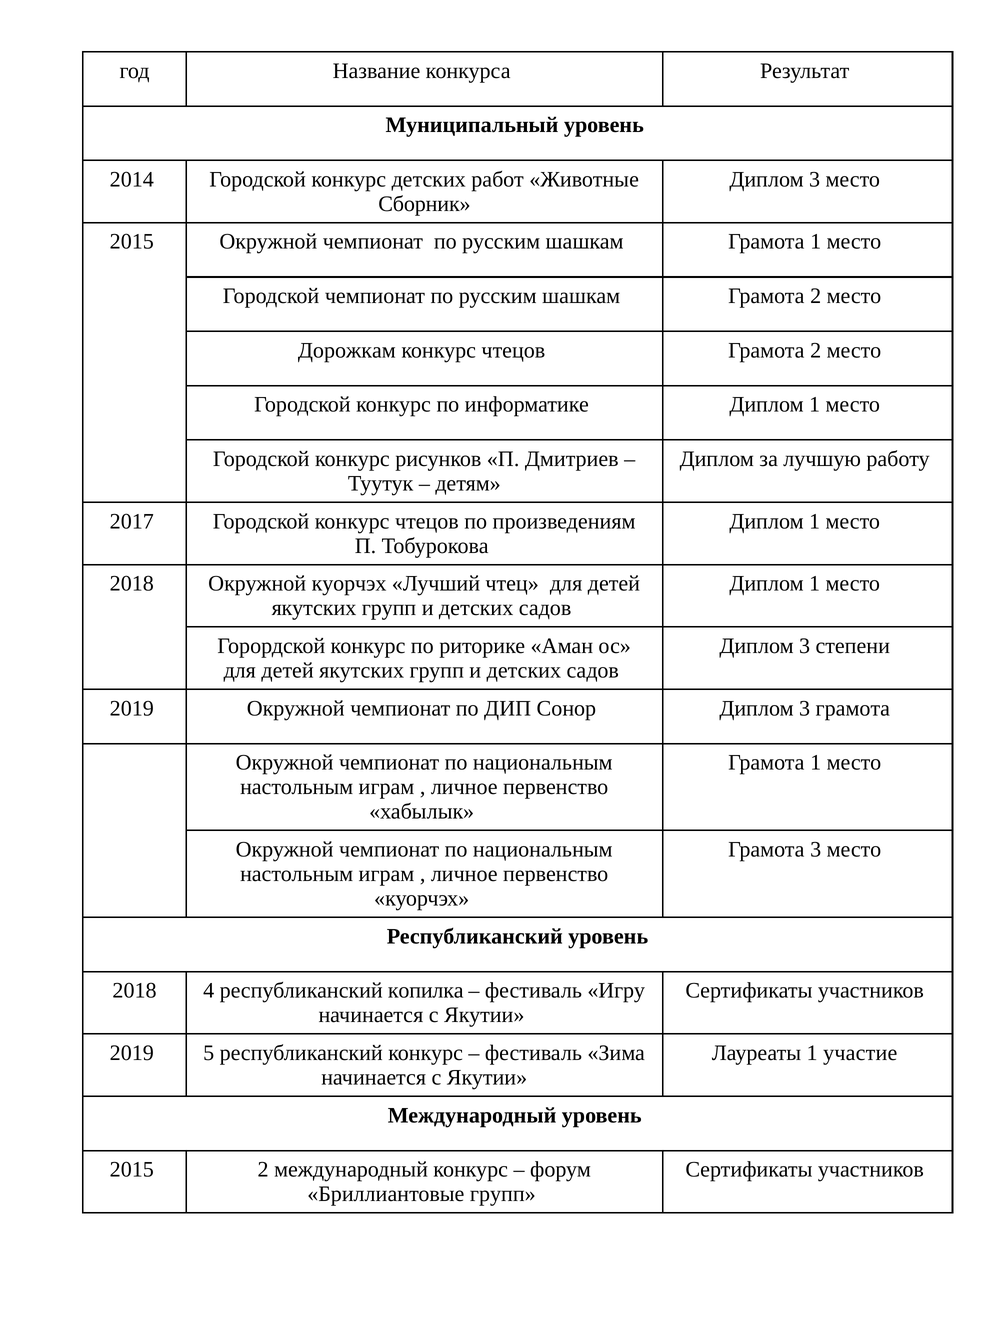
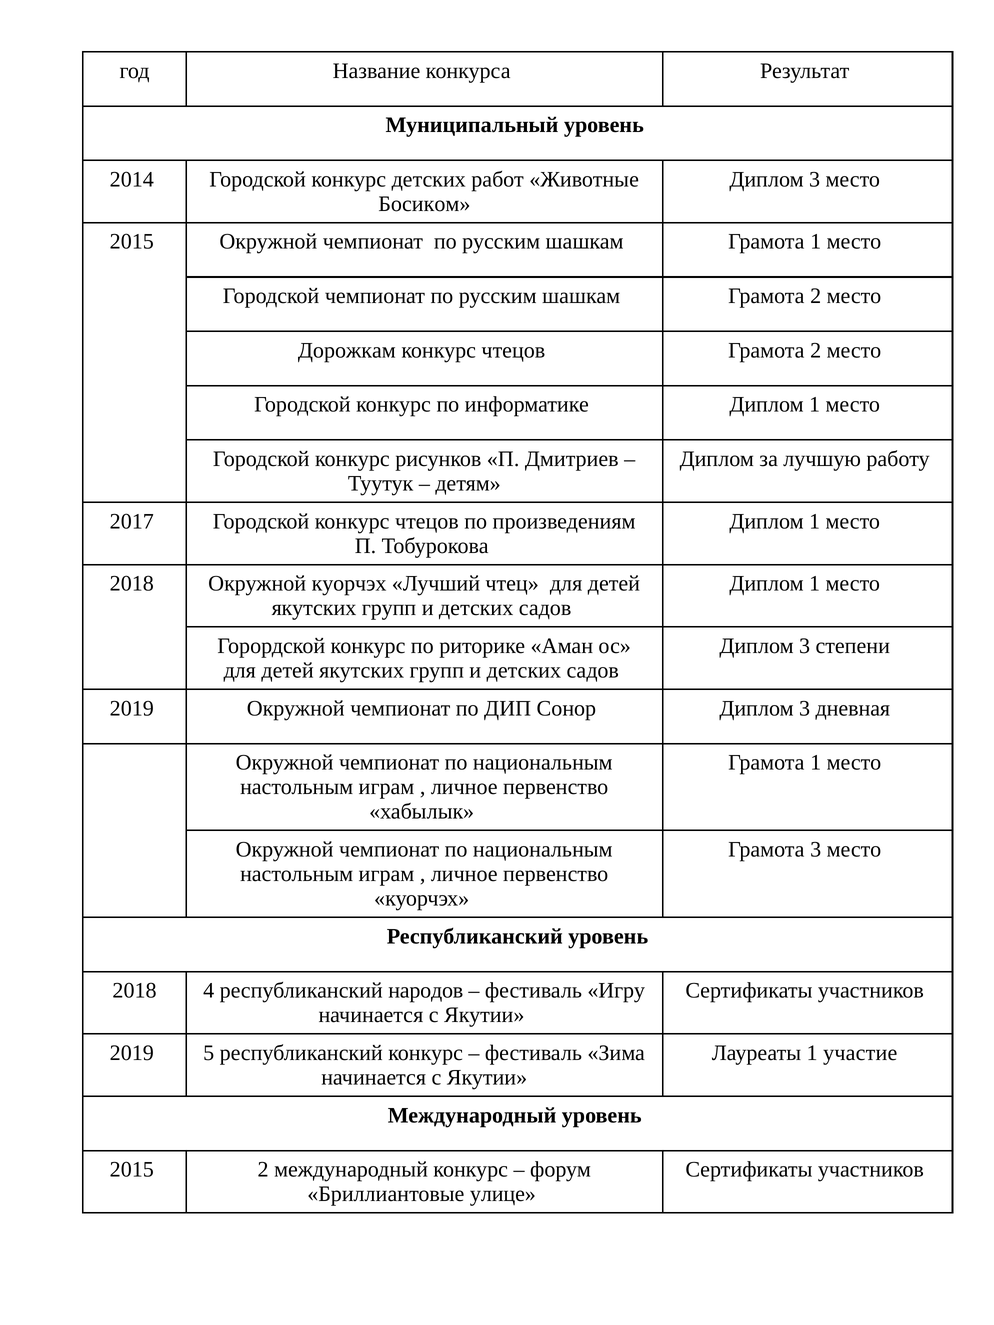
Сборник: Сборник -> Босиком
3 грамота: грамота -> дневная
копилка: копилка -> народов
Бриллиантовые групп: групп -> улице
